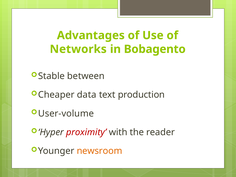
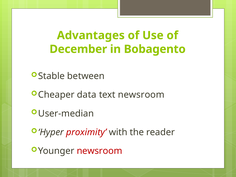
Networks: Networks -> December
text production: production -> newsroom
User-volume: User-volume -> User-median
newsroom at (99, 151) colour: orange -> red
